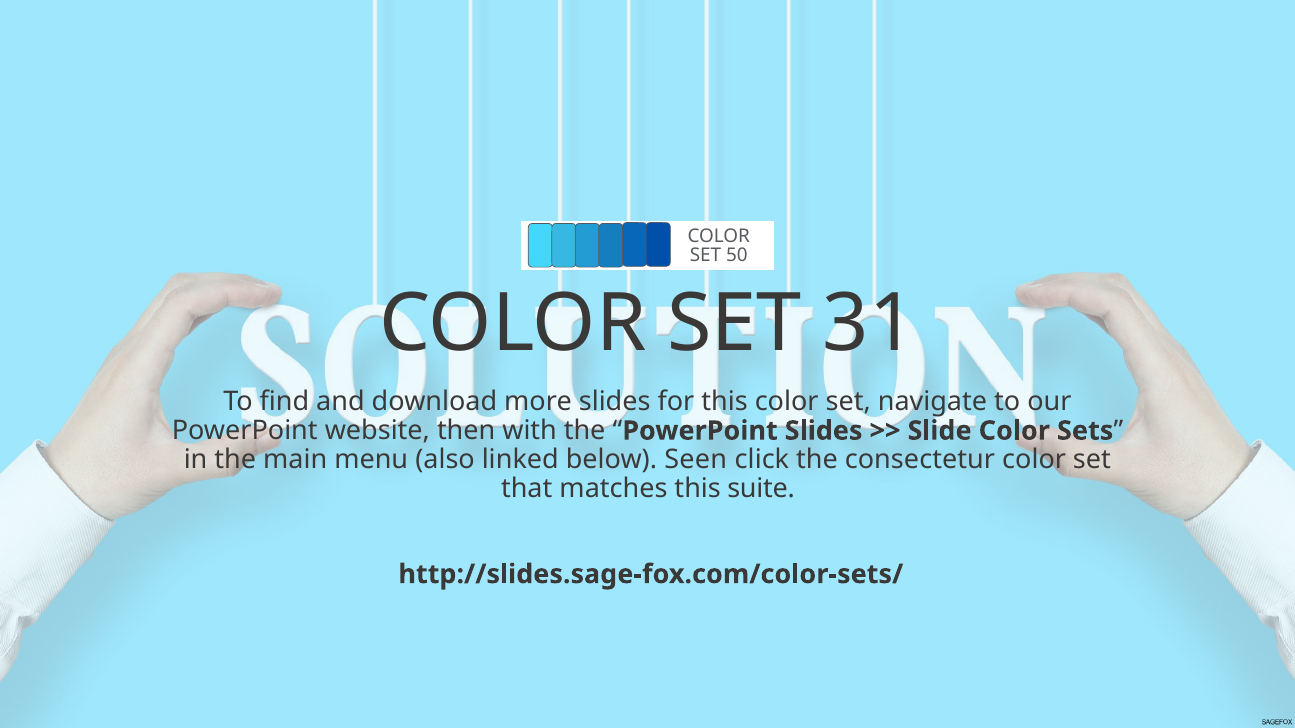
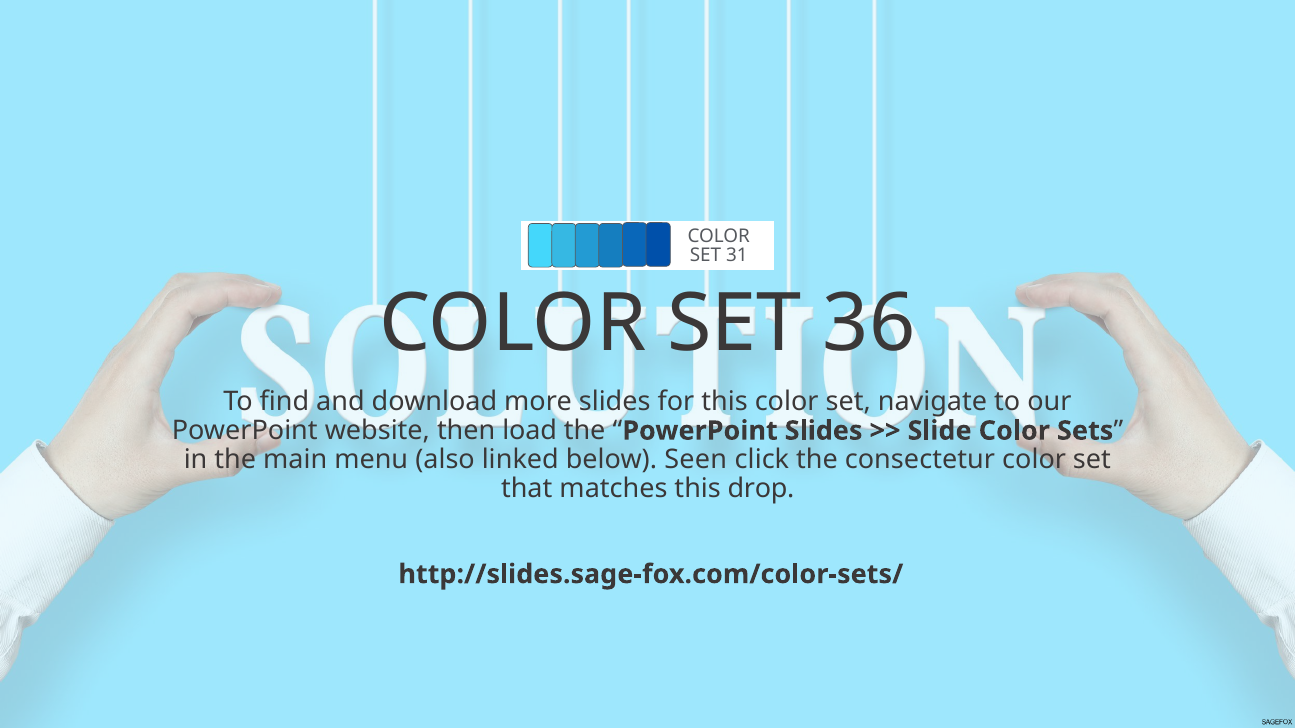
50: 50 -> 31
31: 31 -> 36
with: with -> load
suite: suite -> drop
